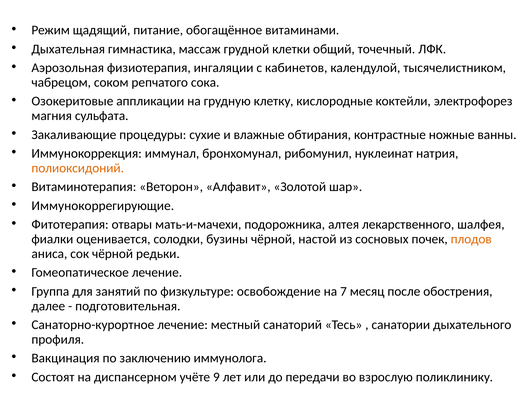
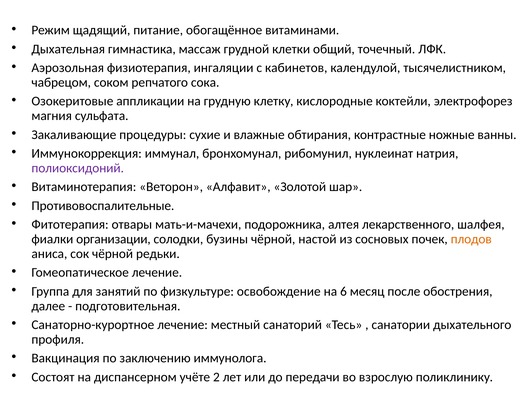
полиоксидоний colour: orange -> purple
Иммунокоррегирующие: Иммунокоррегирующие -> Противовоспалительные
оценивается: оценивается -> организации
7: 7 -> 6
9: 9 -> 2
